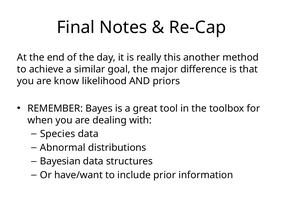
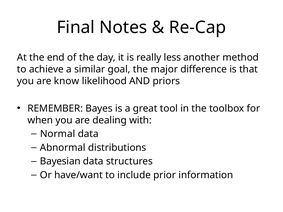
this: this -> less
Species: Species -> Normal
